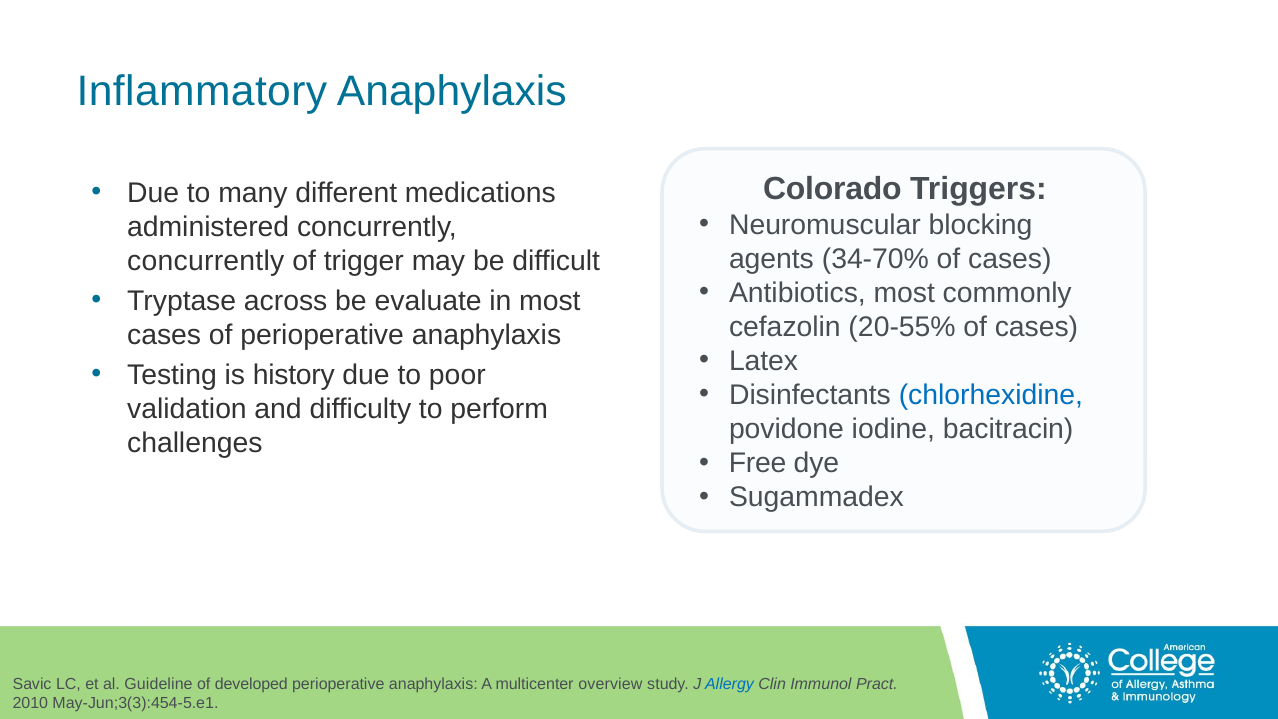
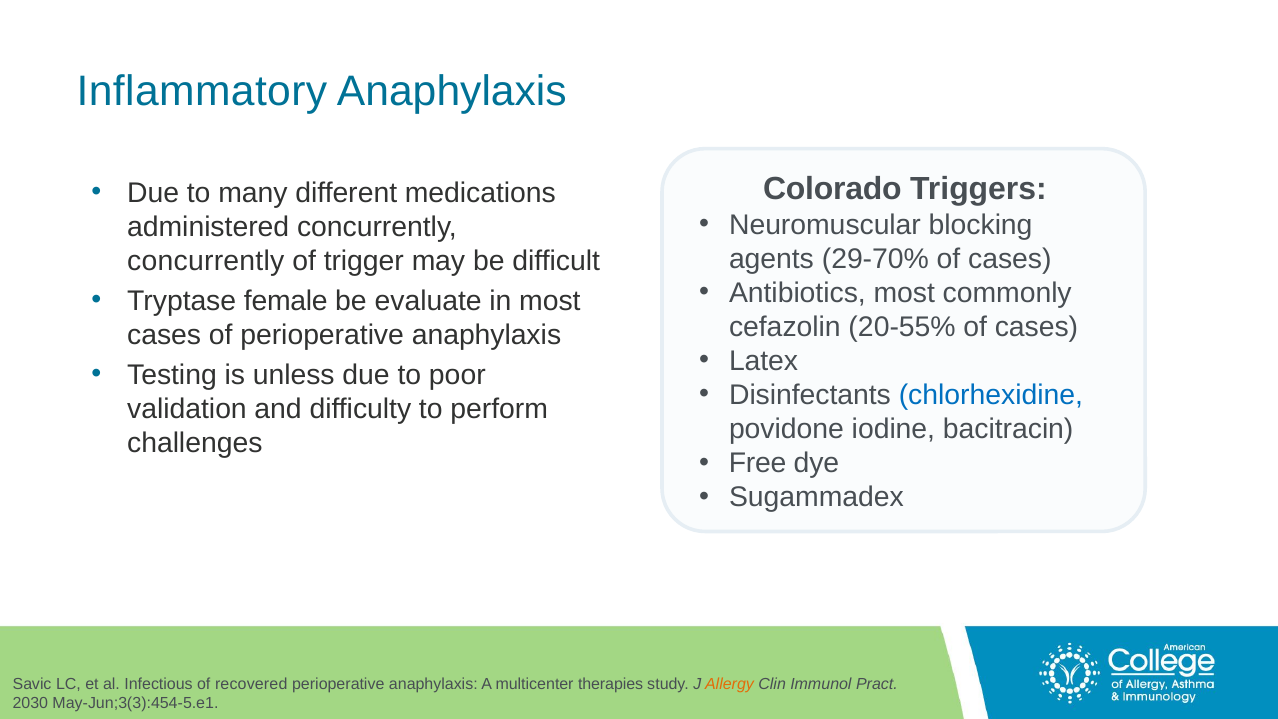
34-70%: 34-70% -> 29-70%
across: across -> female
history: history -> unless
Guideline: Guideline -> Infectious
developed: developed -> recovered
overview: overview -> therapies
Allergy colour: blue -> orange
2010: 2010 -> 2030
